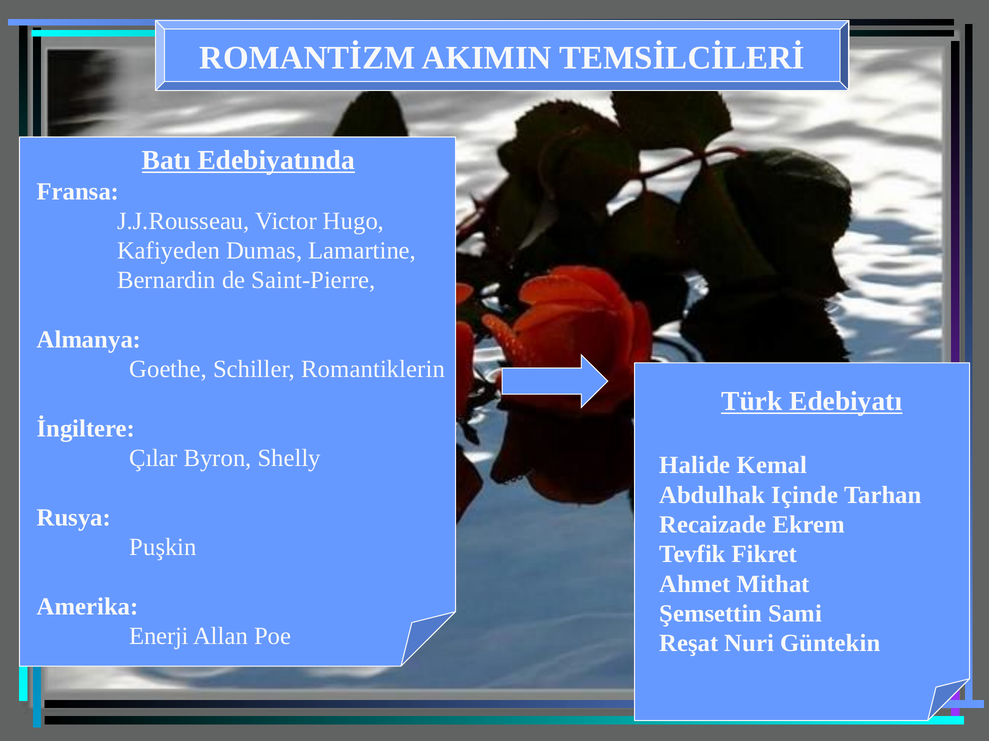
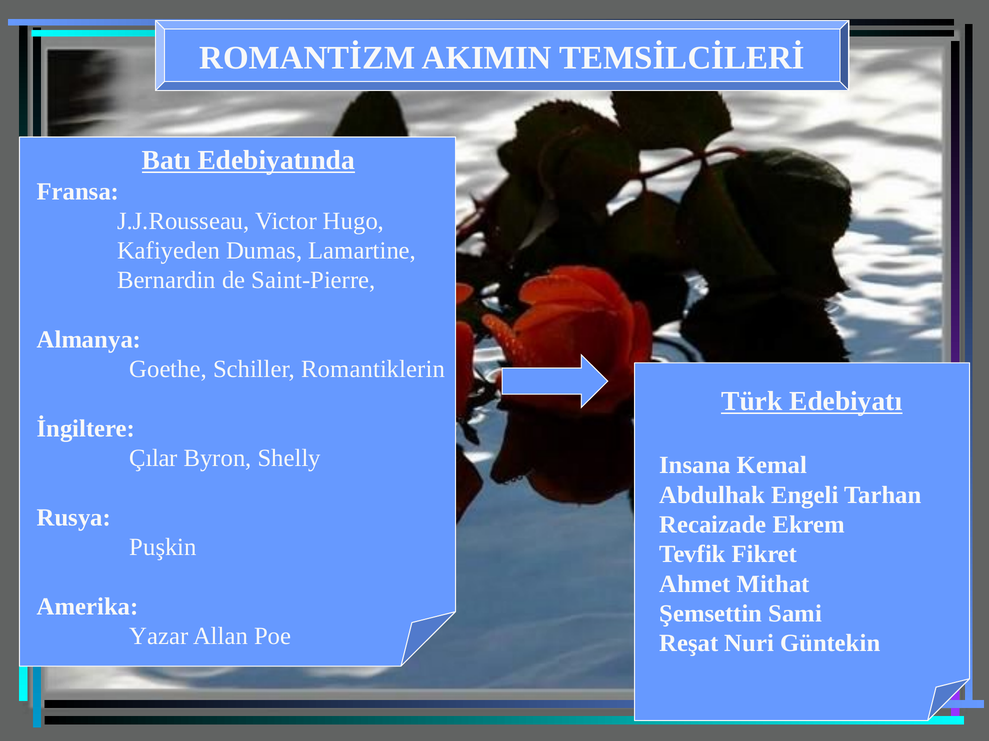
Halide: Halide -> Insana
Içinde: Içinde -> Engeli
Enerji: Enerji -> Yazar
